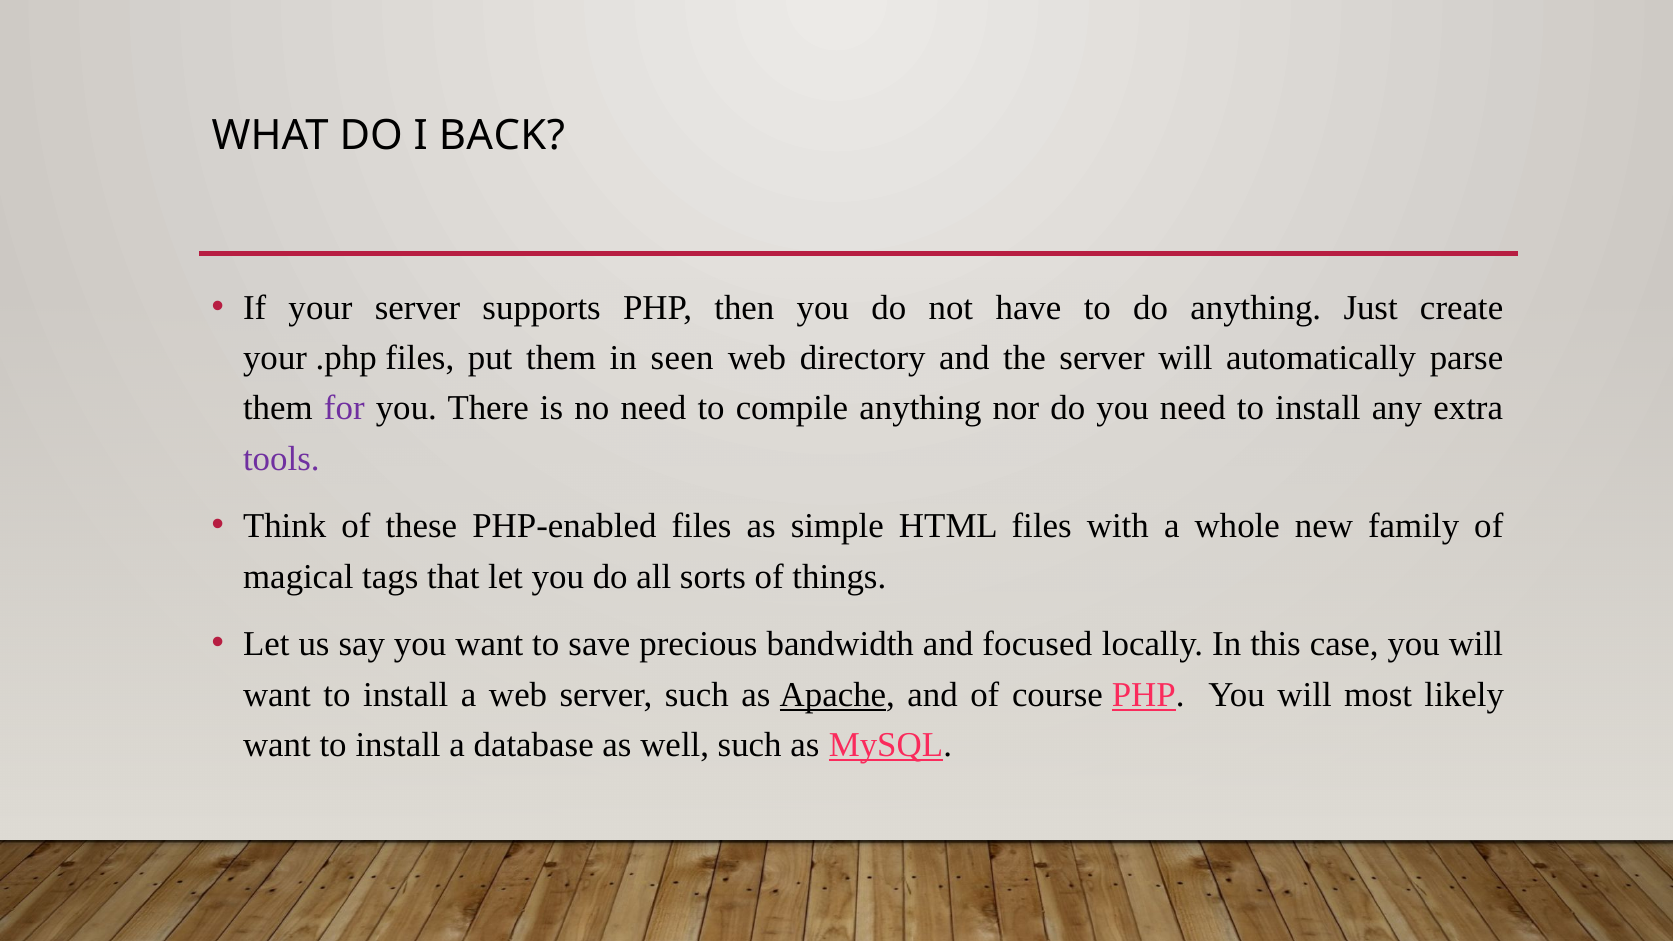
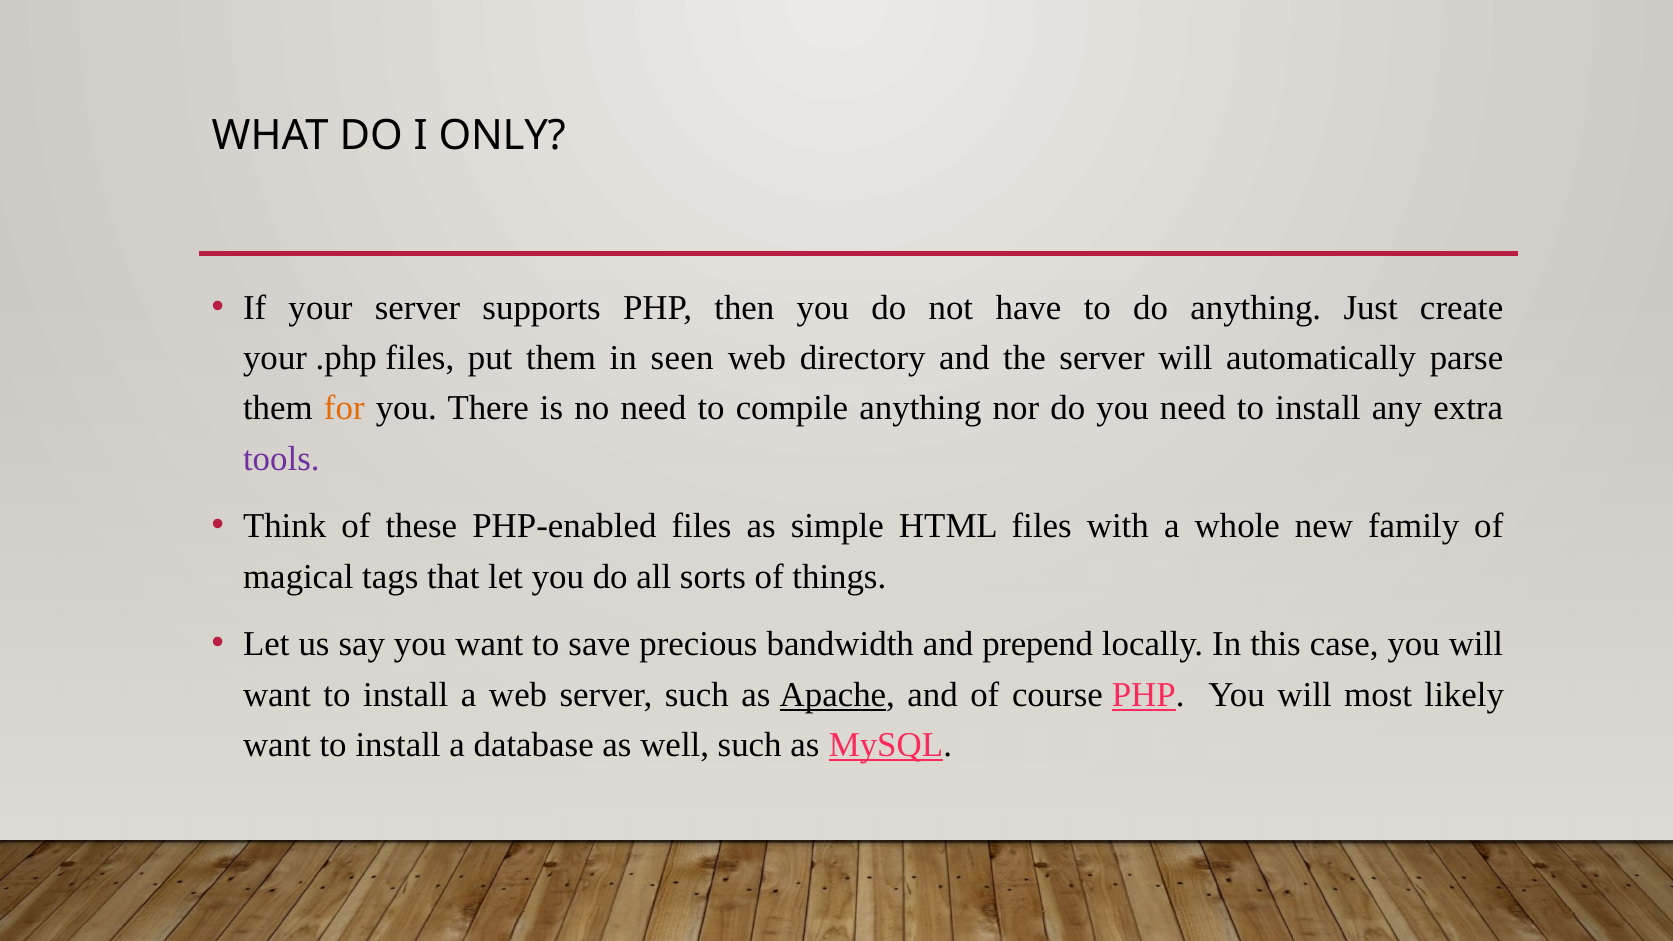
BACK: BACK -> ONLY
for colour: purple -> orange
focused: focused -> prepend
